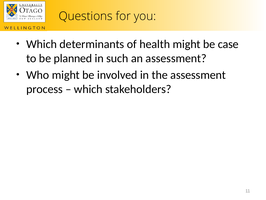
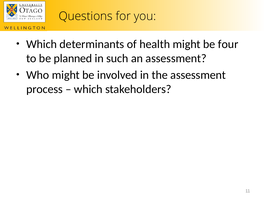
case: case -> four
